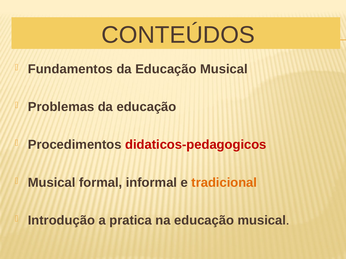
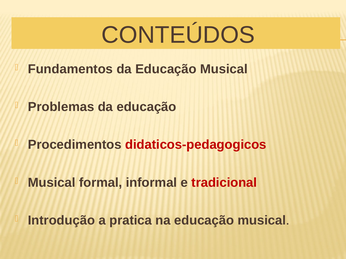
tradicional colour: orange -> red
